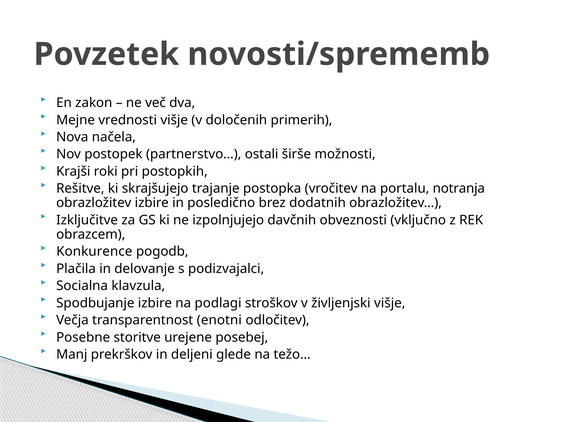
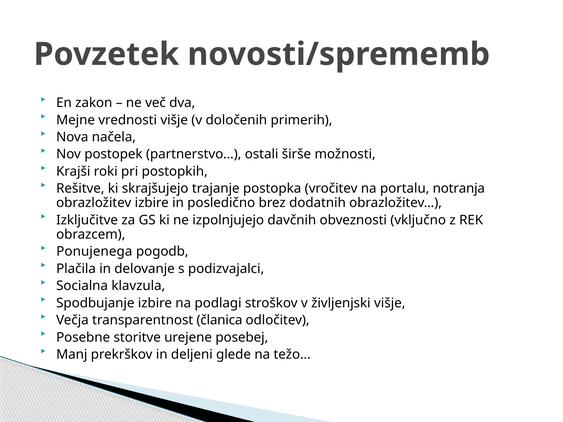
Konkurence: Konkurence -> Ponujenega
enotni: enotni -> članica
